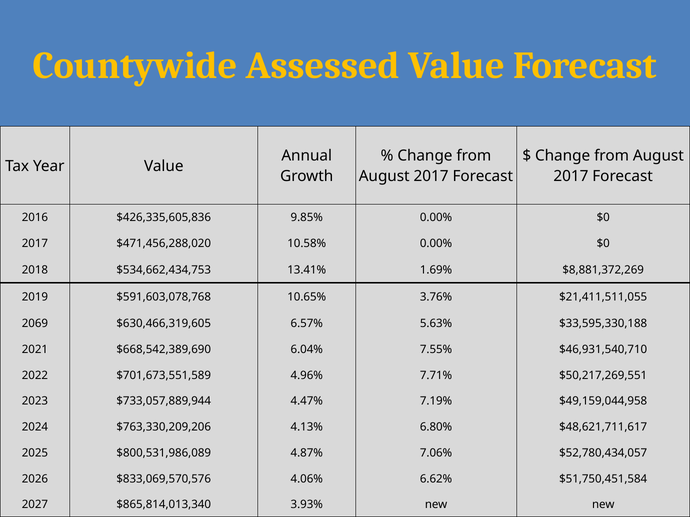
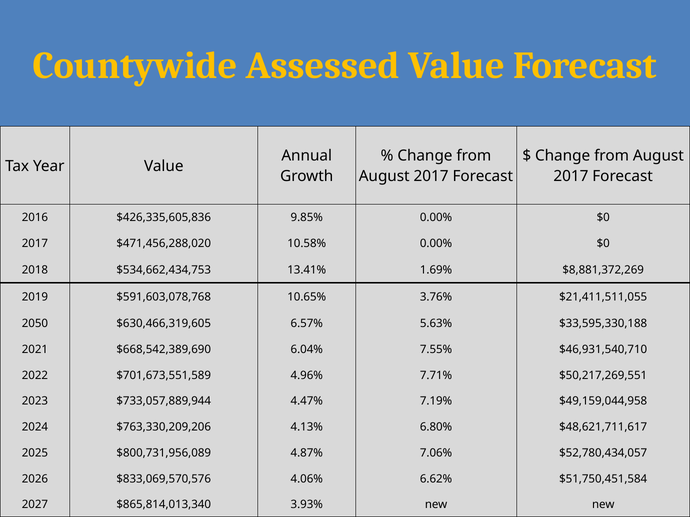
2069: 2069 -> 2050
$800,531,986,089: $800,531,986,089 -> $800,731,956,089
